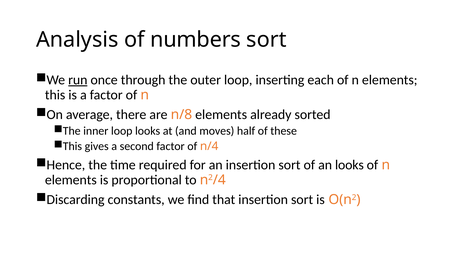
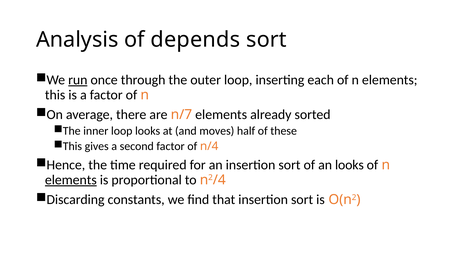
numbers: numbers -> depends
n/8: n/8 -> n/7
elements at (71, 180) underline: none -> present
